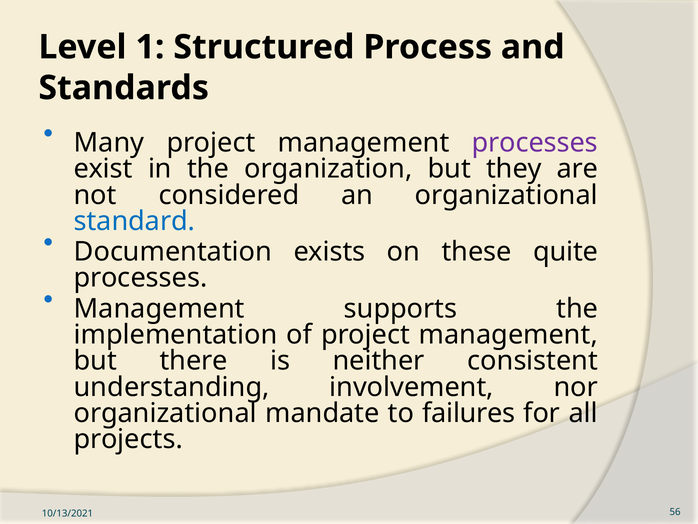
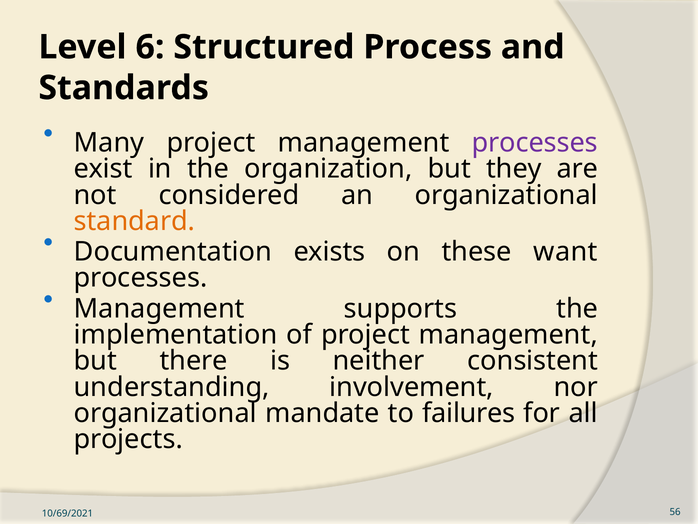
1: 1 -> 6
standard colour: blue -> orange
quite: quite -> want
10/13/2021: 10/13/2021 -> 10/69/2021
